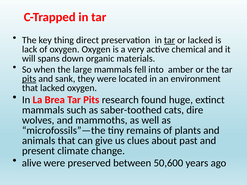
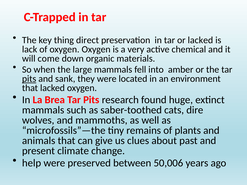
tar at (170, 40) underline: present -> none
spans: spans -> come
alive: alive -> help
50,600: 50,600 -> 50,006
